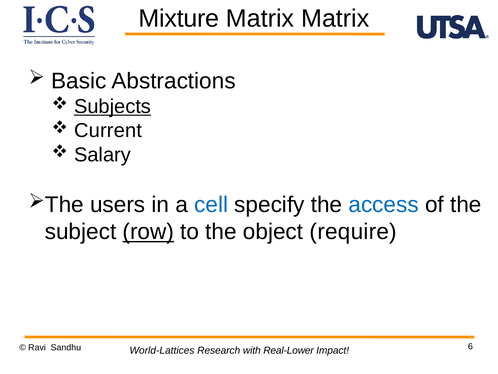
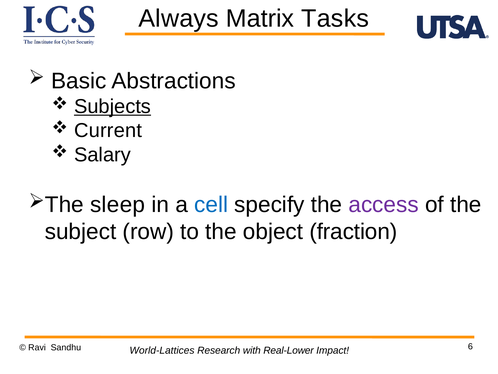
Mixture: Mixture -> Always
Matrix Matrix: Matrix -> Tasks
users: users -> sleep
access colour: blue -> purple
row underline: present -> none
require: require -> fraction
